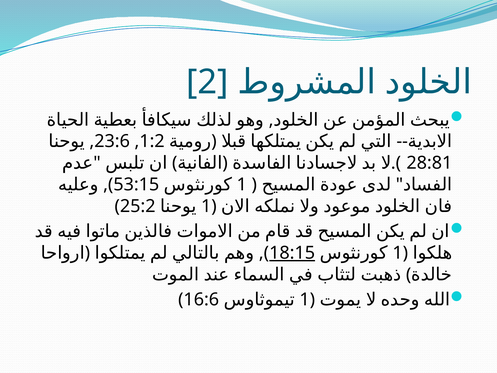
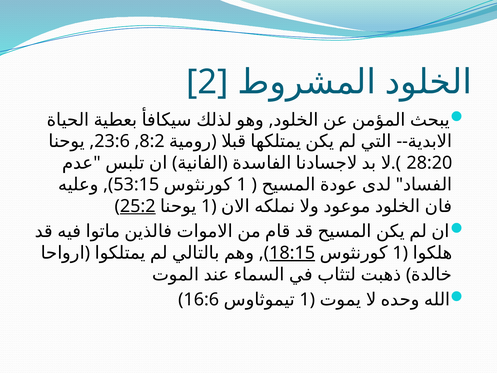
1:2: 1:2 -> 8:2
28:81: 28:81 -> 28:20
25:2 underline: none -> present
